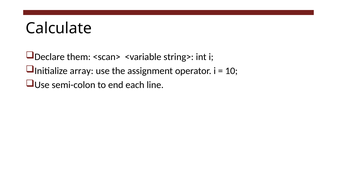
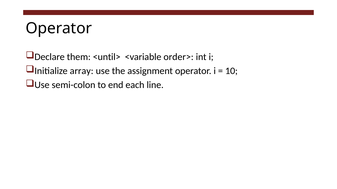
Calculate at (59, 28): Calculate -> Operator
<scan>: <scan> -> <until>
string>: string> -> order>
